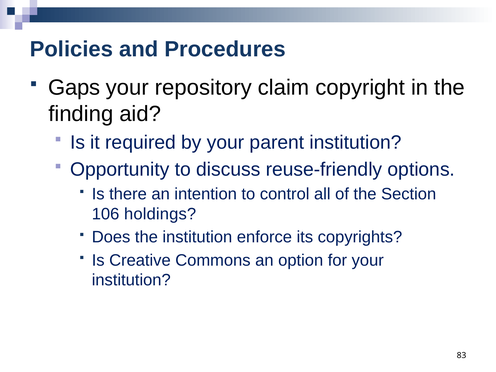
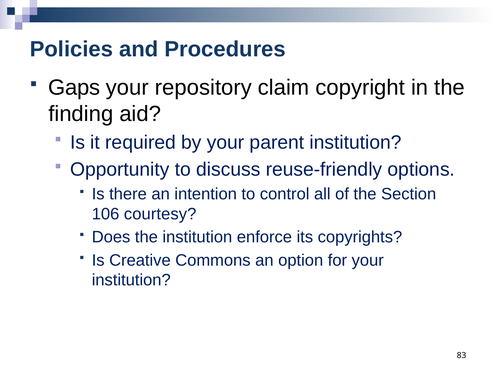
holdings: holdings -> courtesy
